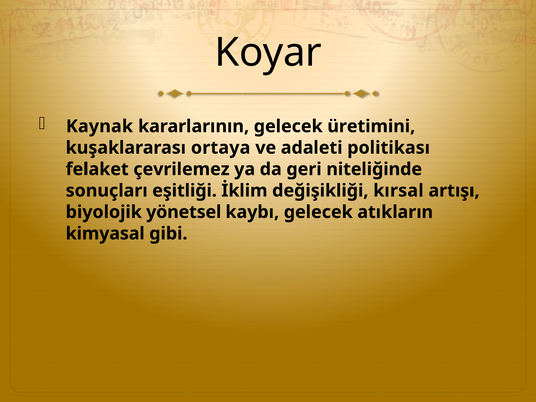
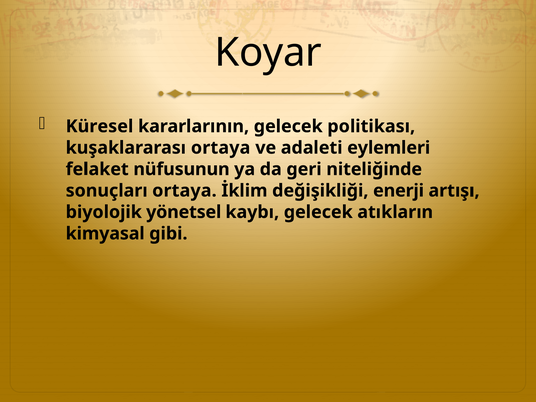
Kaynak: Kaynak -> Küresel
üretimini: üretimini -> politikası
politikası: politikası -> eylemleri
çevrilemez: çevrilemez -> nüfusunun
sonuçları eşitliği: eşitliği -> ortaya
kırsal: kırsal -> enerji
